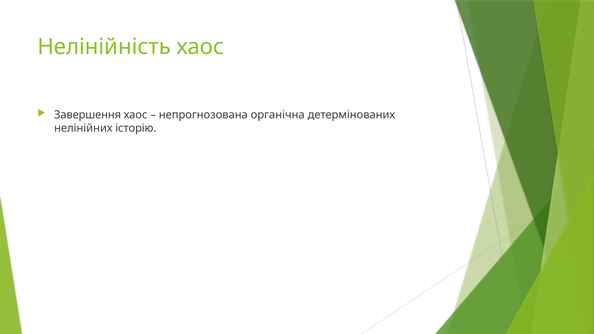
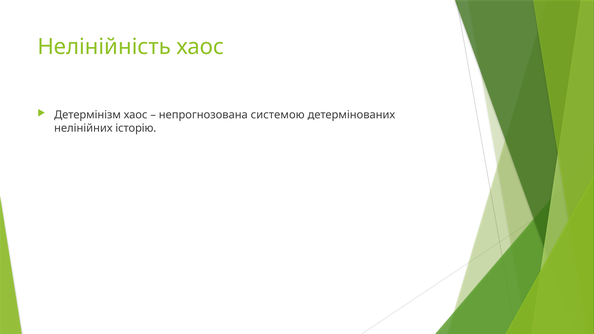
Завершення: Завершення -> Детермінізм
органічна: органічна -> системою
